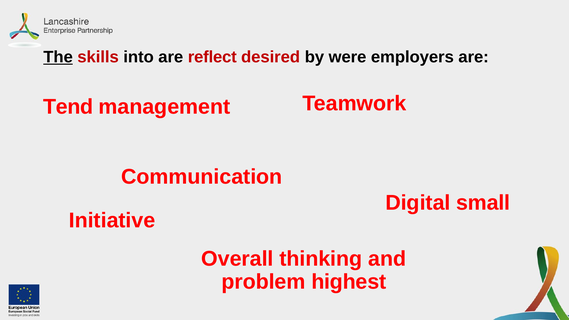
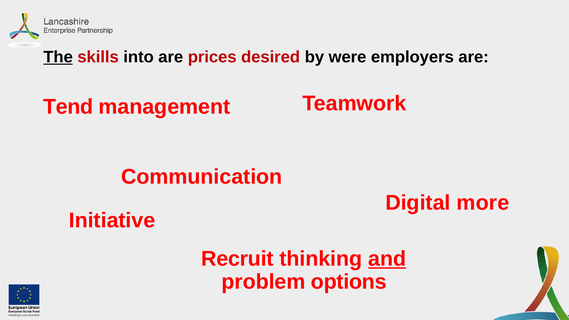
reflect: reflect -> prices
small: small -> more
Overall: Overall -> Recruit
and underline: none -> present
highest: highest -> options
